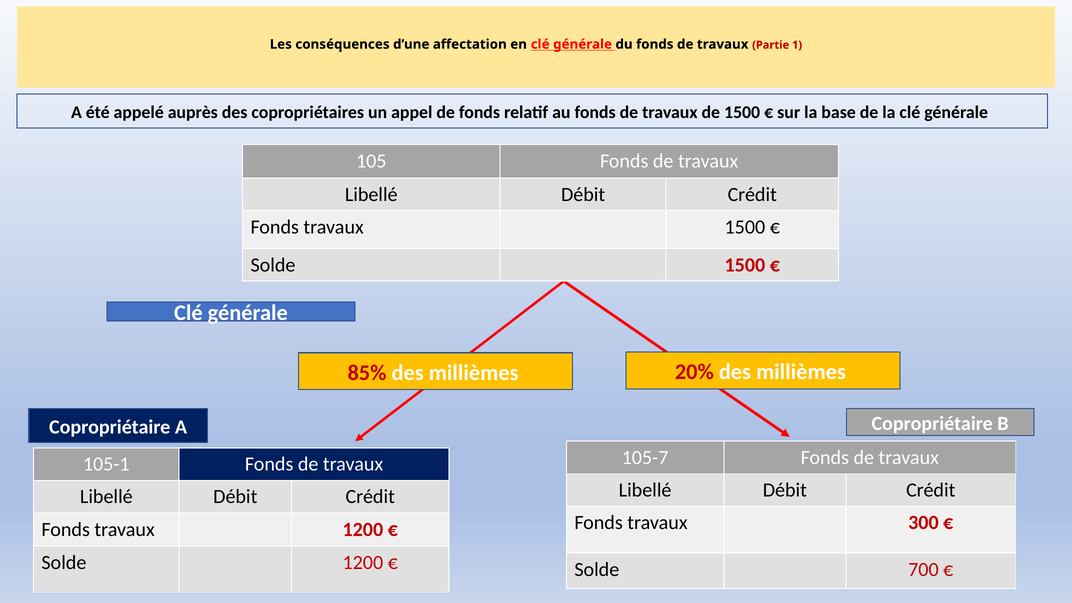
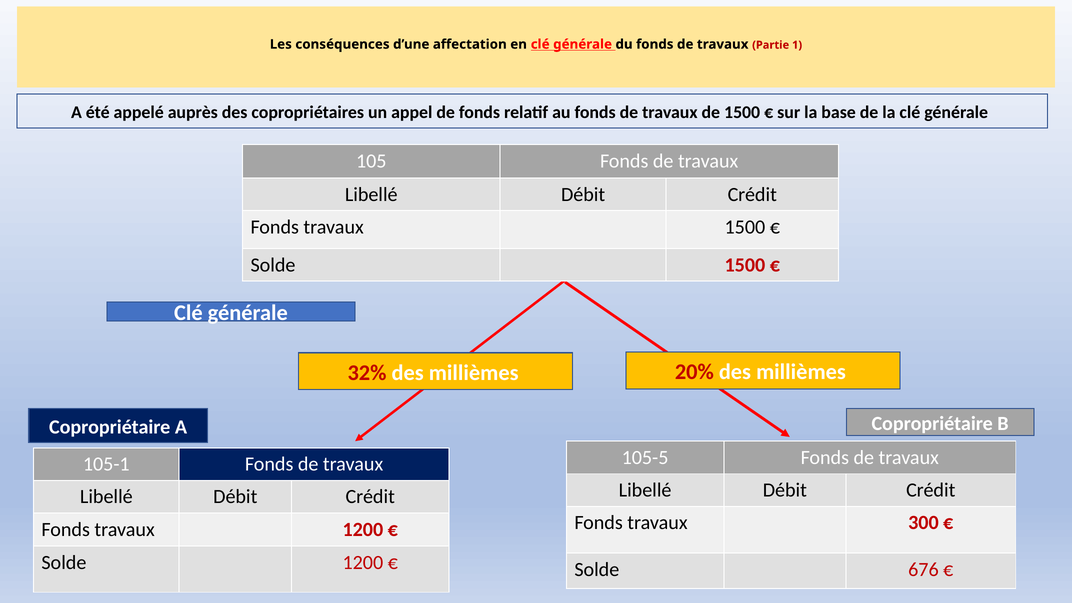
85%: 85% -> 32%
105-7: 105-7 -> 105-5
700: 700 -> 676
